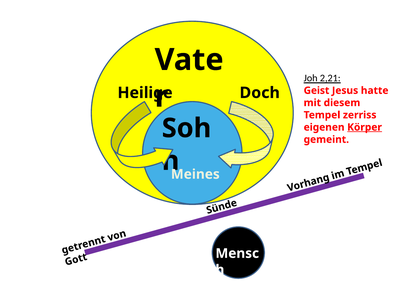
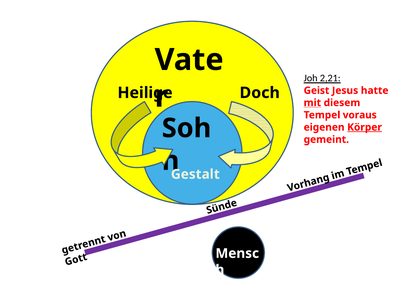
mit underline: none -> present
zerriss: zerriss -> voraus
Meines: Meines -> Gestalt
